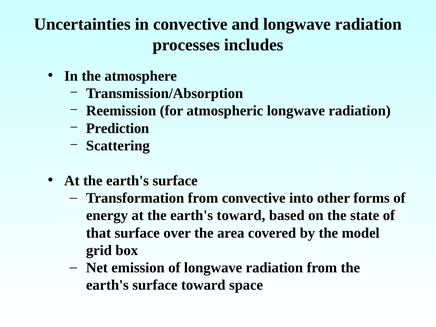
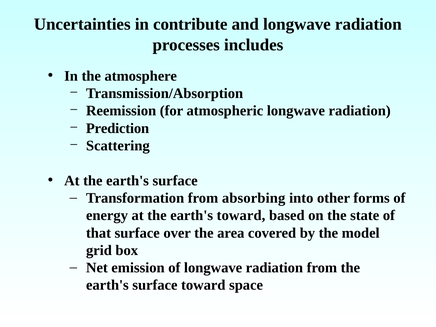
in convective: convective -> contribute
from convective: convective -> absorbing
